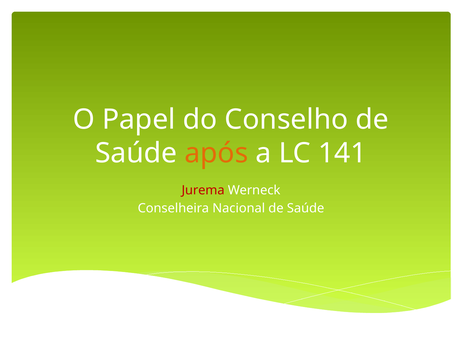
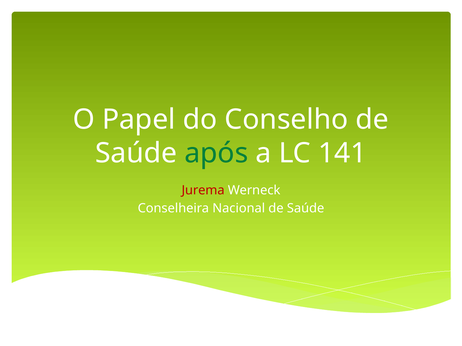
após colour: orange -> green
